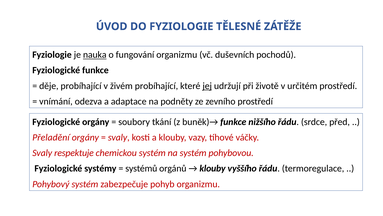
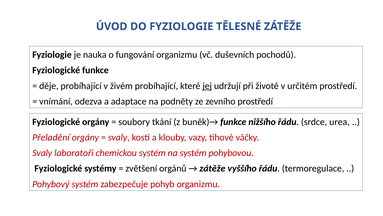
nauka underline: present -> none
před: před -> urea
respektuje: respektuje -> laboratoři
systémů: systémů -> zvětšení
klouby at (213, 168): klouby -> zátěže
